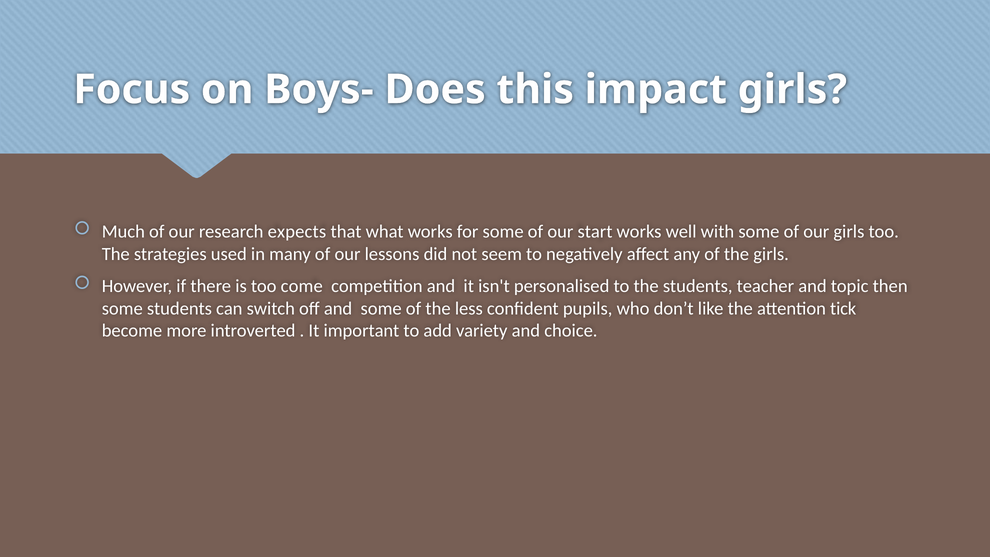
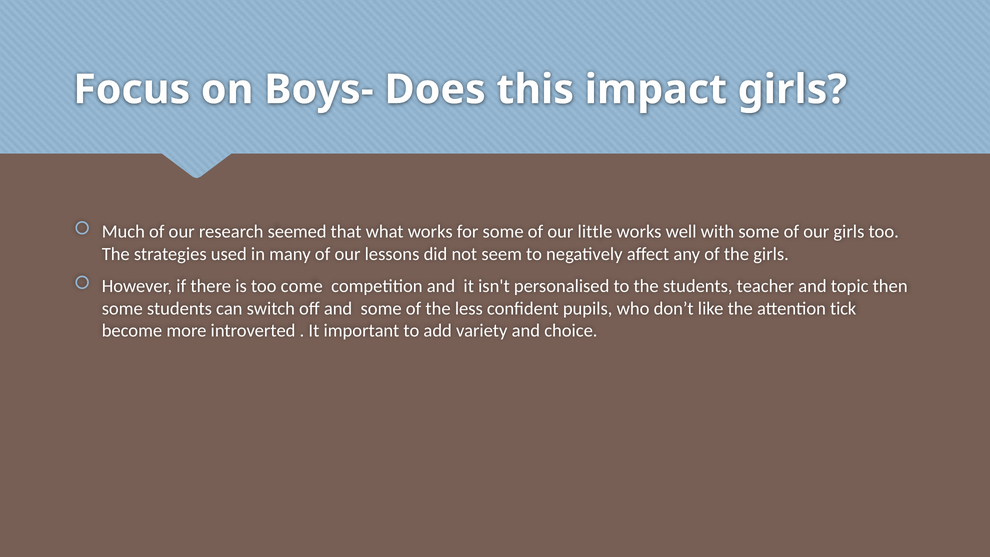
expects: expects -> seemed
start: start -> little
